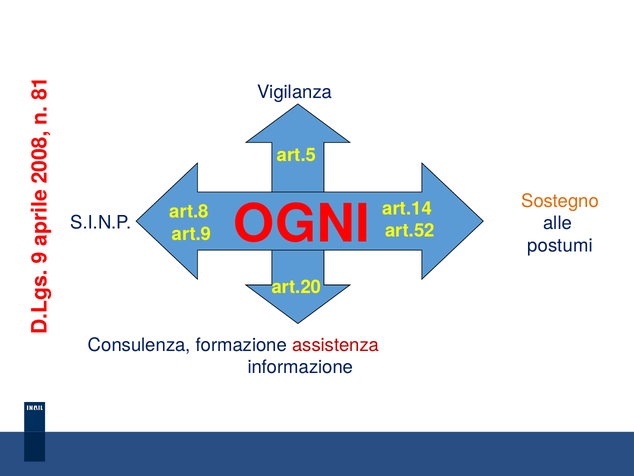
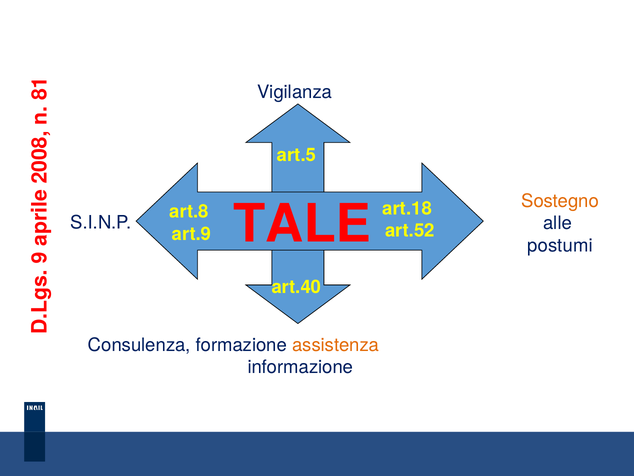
art.14: art.14 -> art.18
OGNI: OGNI -> TALE
art.20: art.20 -> art.40
assistenza colour: red -> orange
